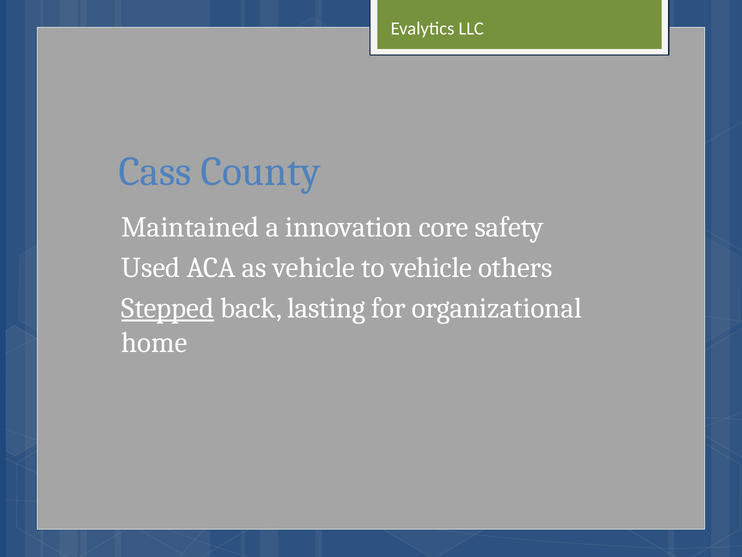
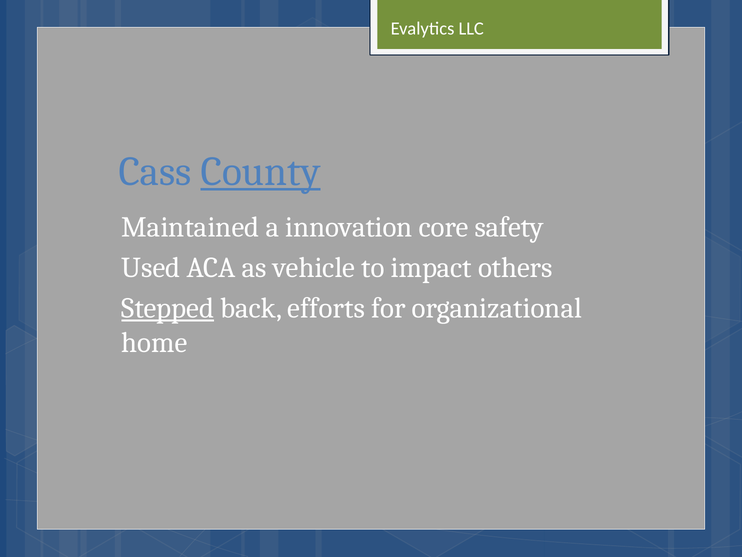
County underline: none -> present
to vehicle: vehicle -> impact
lasting: lasting -> efforts
